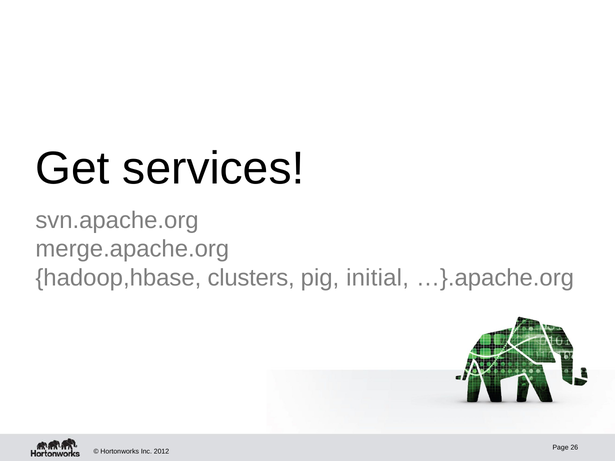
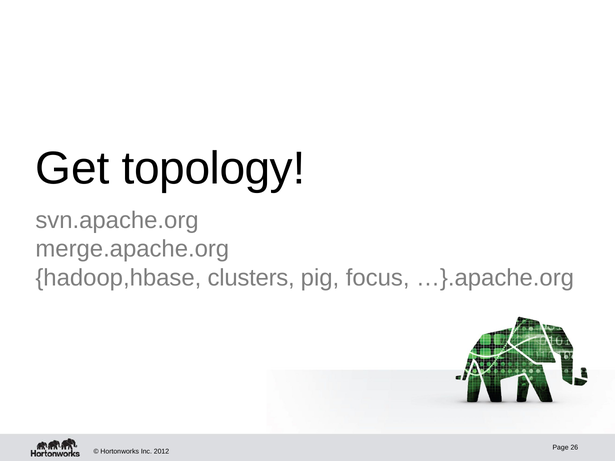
services: services -> topology
initial: initial -> focus
